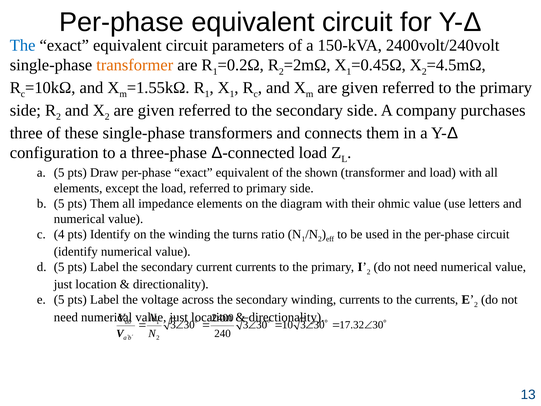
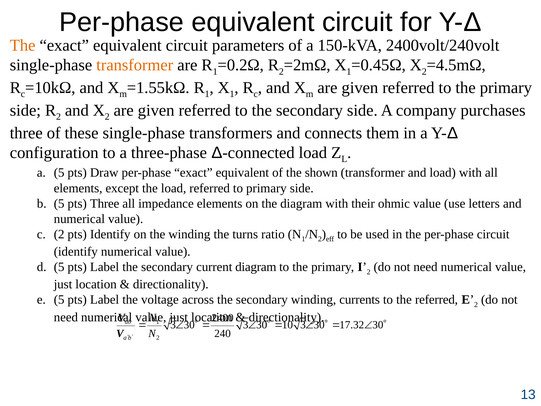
The at (23, 45) colour: blue -> orange
pts Them: Them -> Three
4 at (59, 234): 4 -> 2
current currents: currents -> diagram
the currents: currents -> referred
